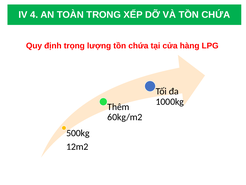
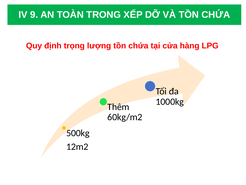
4: 4 -> 9
